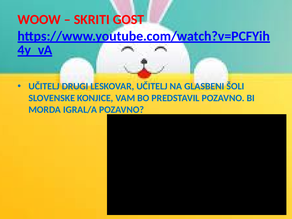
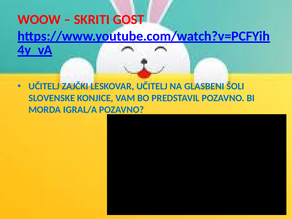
DRUGI: DRUGI -> ZAJČKI
